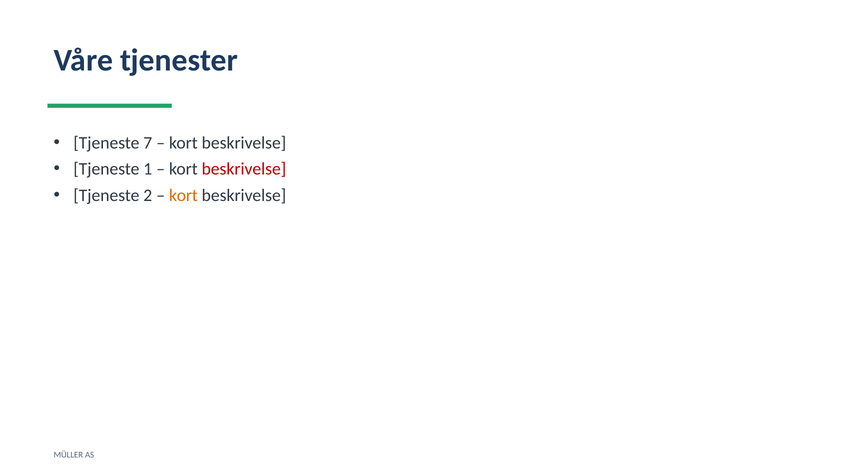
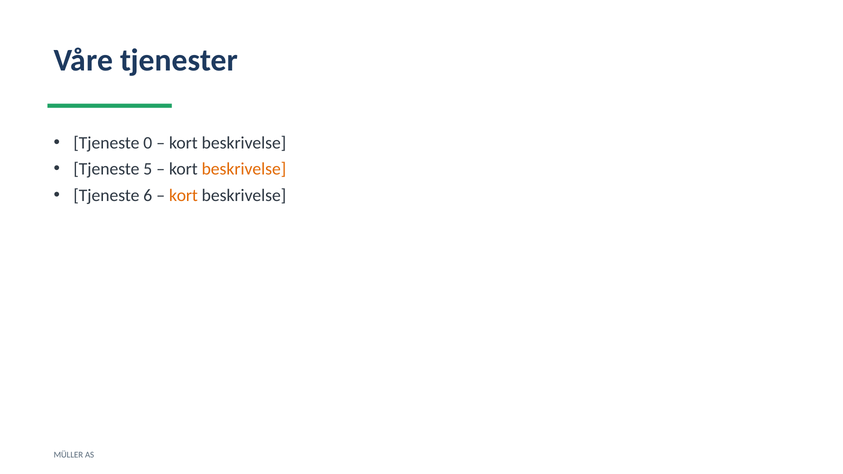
7: 7 -> 0
1: 1 -> 5
beskrivelse at (244, 169) colour: red -> orange
2: 2 -> 6
